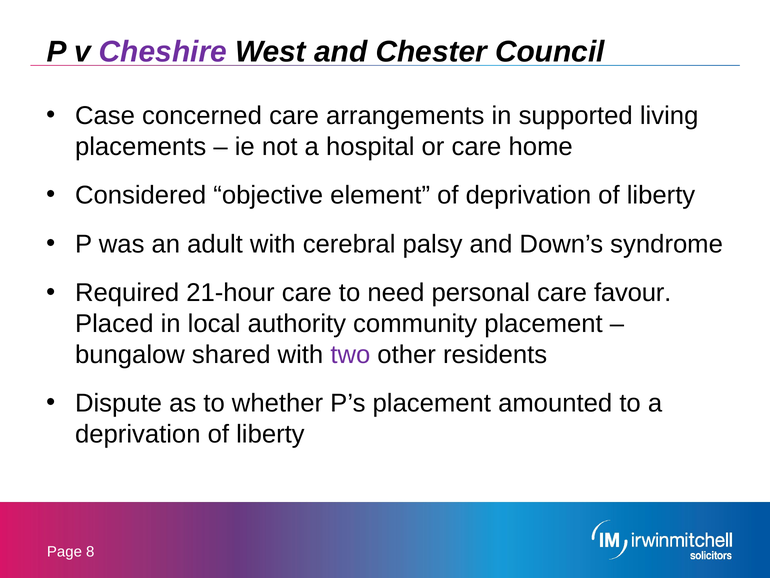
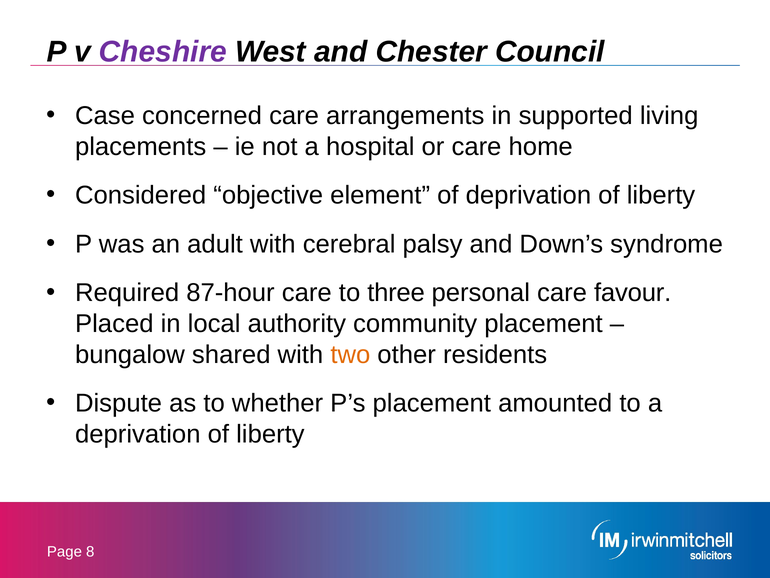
21-hour: 21-hour -> 87-hour
need: need -> three
two colour: purple -> orange
